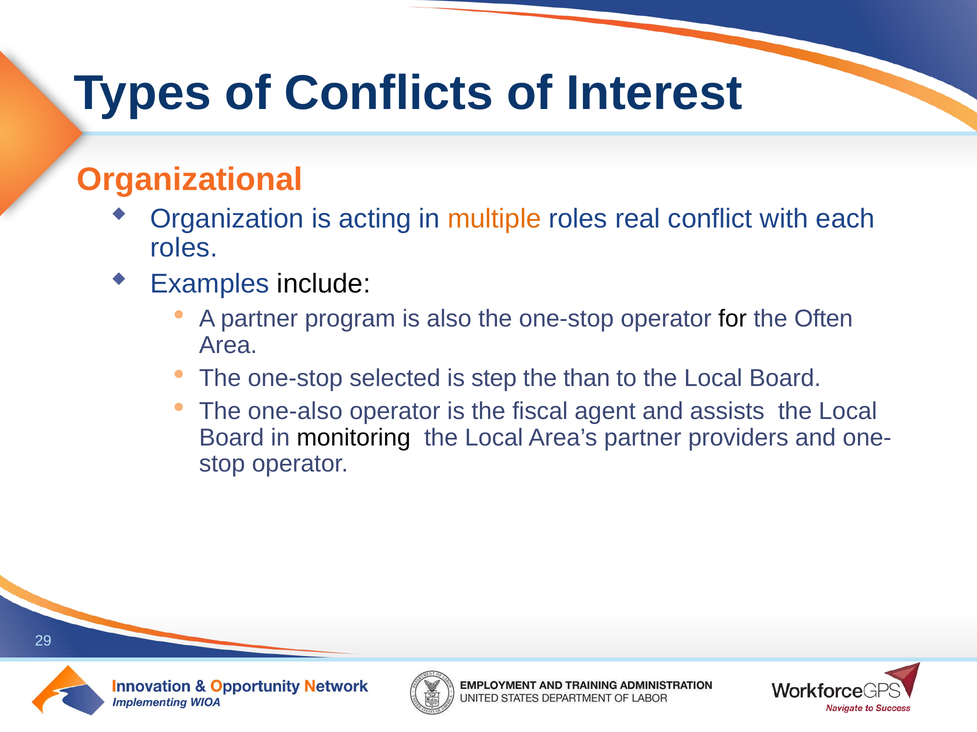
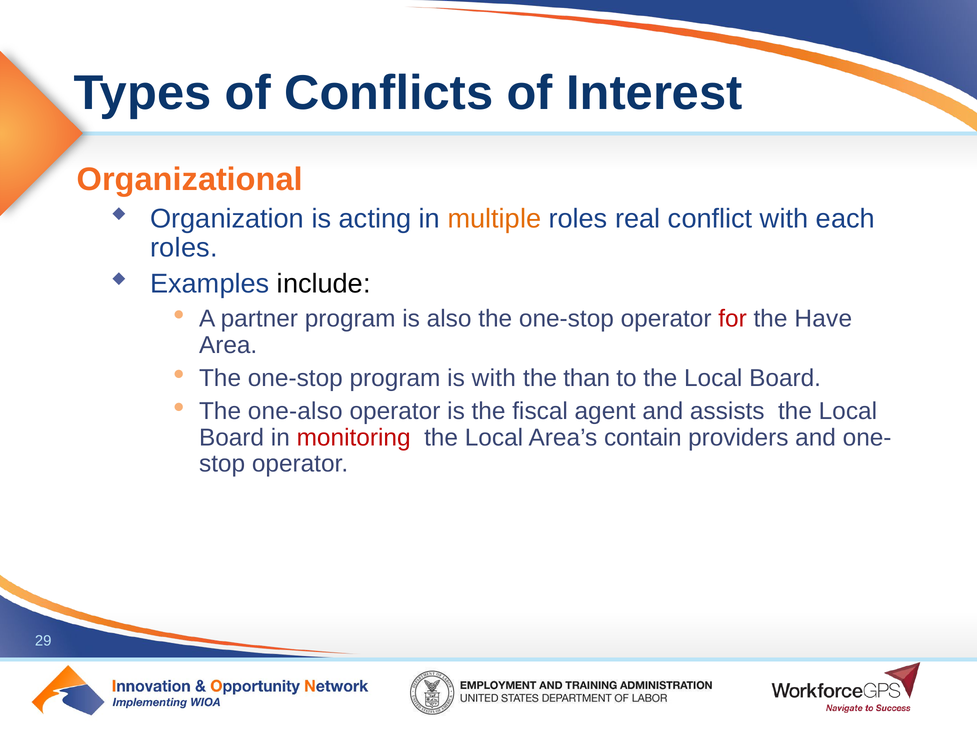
for colour: black -> red
Often: Often -> Have
one-stop selected: selected -> program
is step: step -> with
monitoring colour: black -> red
Area’s partner: partner -> contain
